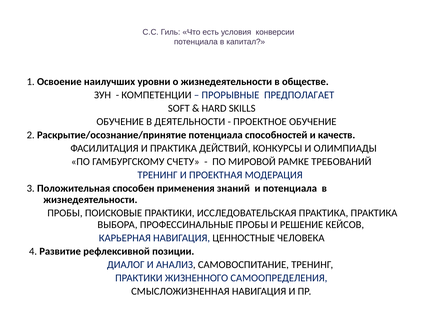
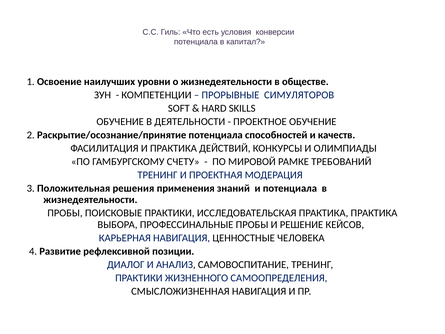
ПРЕДПОЛАГАЕТ: ПРЕДПОЛАГАЕТ -> СИМУЛЯТОРОВ
способен: способен -> решения
